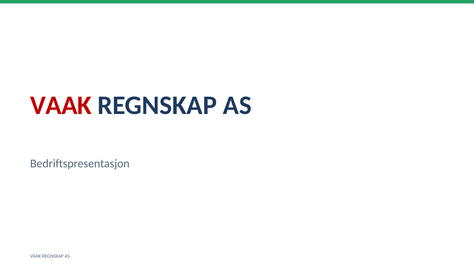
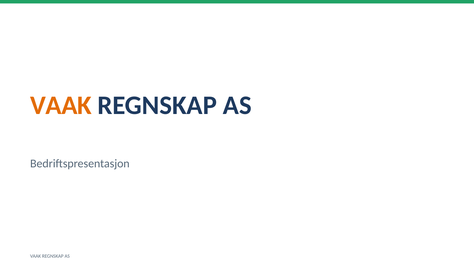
VAAK at (61, 105) colour: red -> orange
